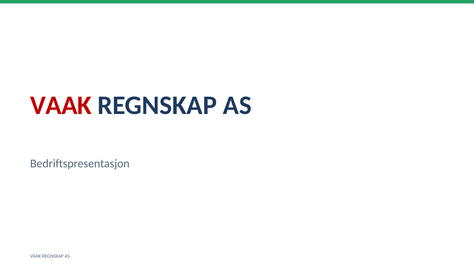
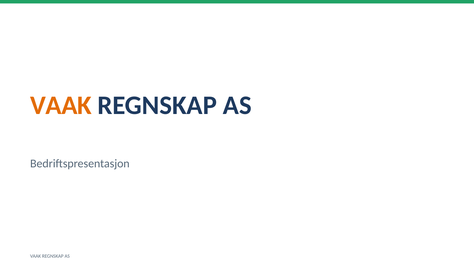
VAAK at (61, 105) colour: red -> orange
